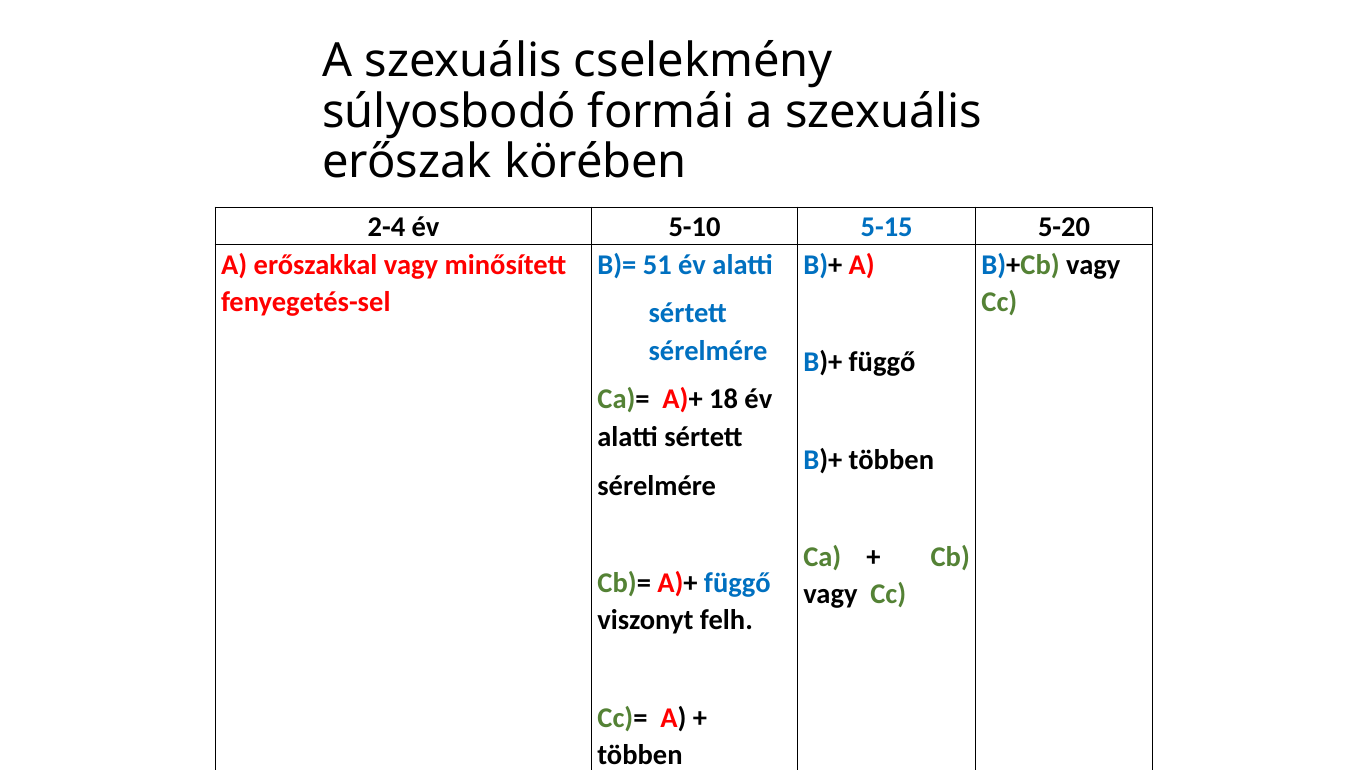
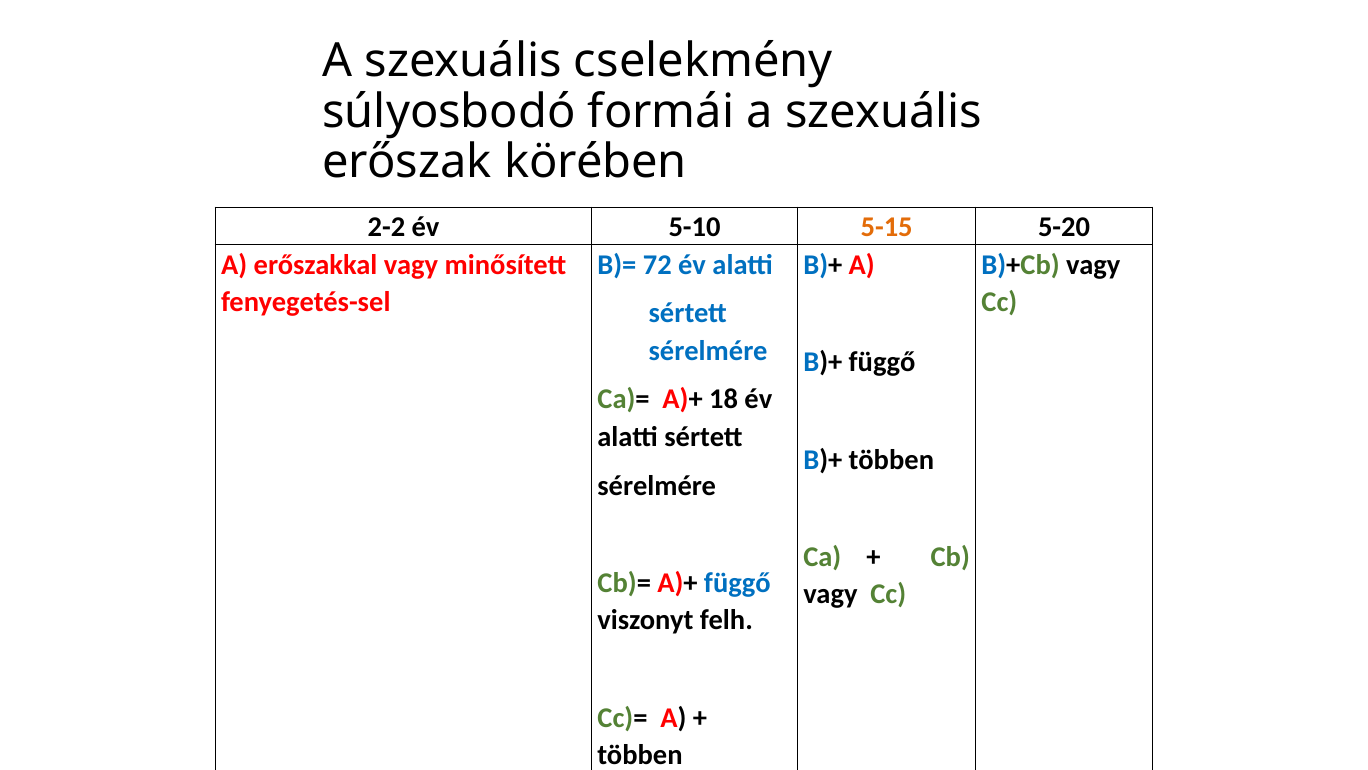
2-4: 2-4 -> 2-2
5-15 colour: blue -> orange
51: 51 -> 72
